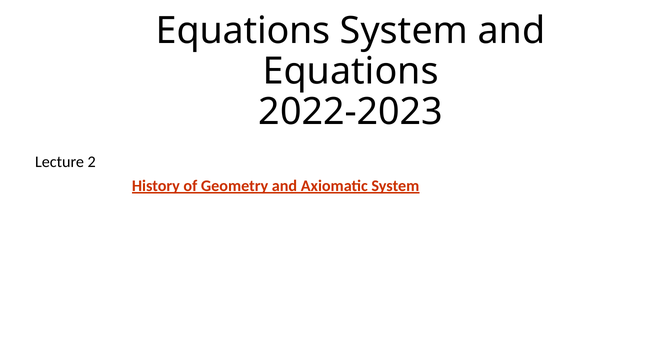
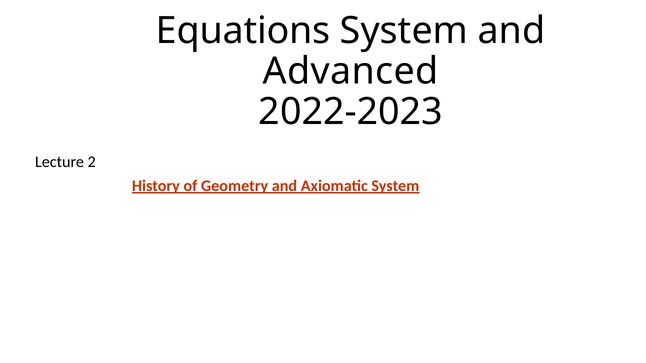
Equations at (351, 71): Equations -> Advanced
